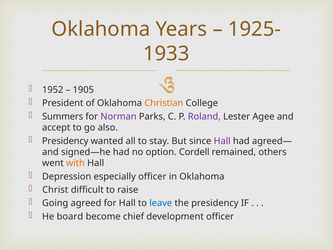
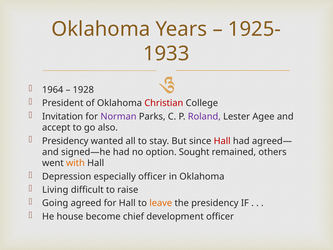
1952: 1952 -> 1964
1905: 1905 -> 1928
Christian colour: orange -> red
Summers: Summers -> Invitation
Hall at (222, 141) colour: purple -> red
Cordell: Cordell -> Sought
Christ: Christ -> Living
leave colour: blue -> orange
board: board -> house
